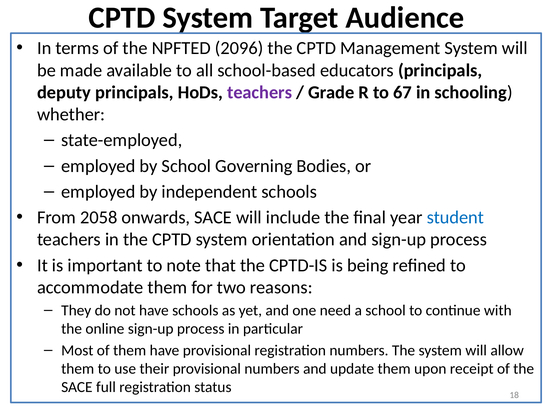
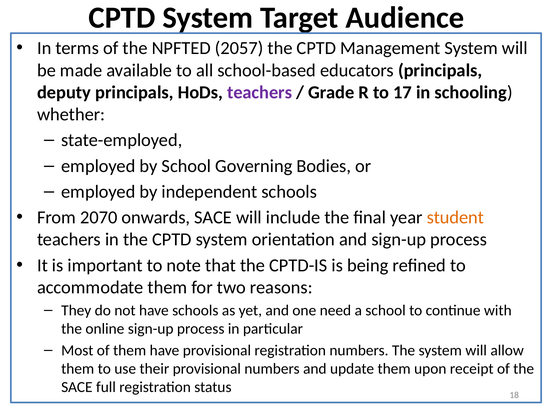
2096: 2096 -> 2057
67: 67 -> 17
2058: 2058 -> 2070
student colour: blue -> orange
